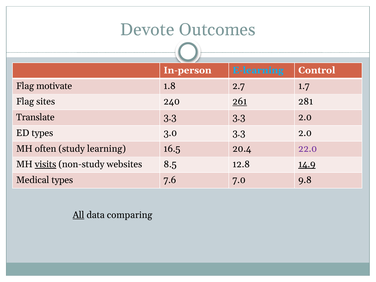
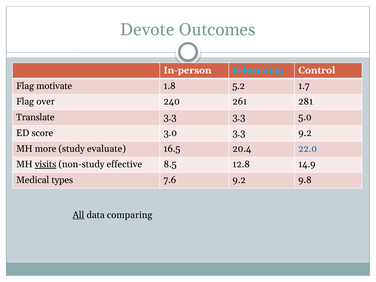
2.7: 2.7 -> 5.2
sites: sites -> over
261 underline: present -> none
3.3 3.3 2.0: 2.0 -> 5.0
ED types: types -> score
3.0 3.3 2.0: 2.0 -> 9.2
often: often -> more
learning: learning -> evaluate
22.0 colour: purple -> blue
websites: websites -> effective
14.9 underline: present -> none
7.6 7.0: 7.0 -> 9.2
